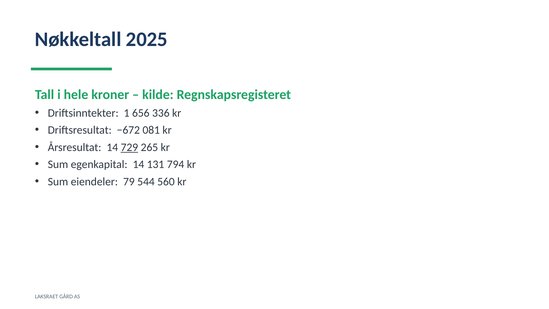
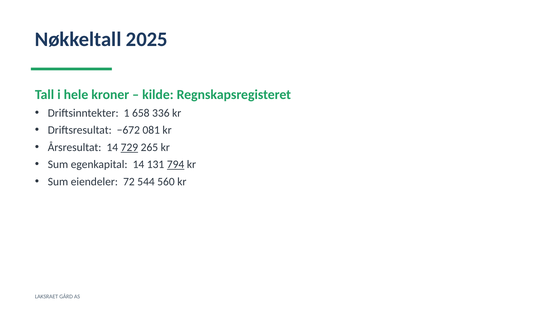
656: 656 -> 658
794 underline: none -> present
79: 79 -> 72
